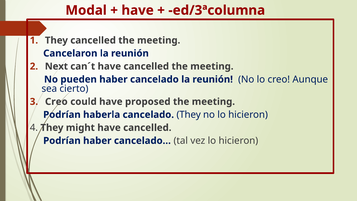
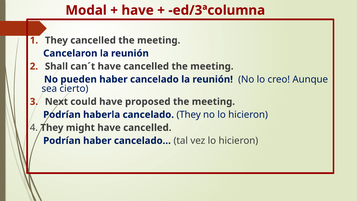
Next: Next -> Shall
Creo at (56, 102): Creo -> Next
